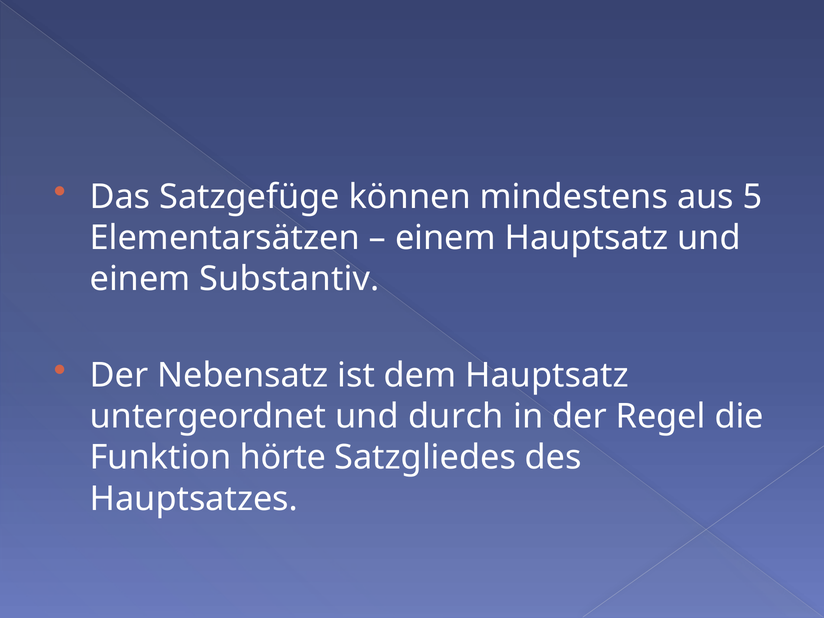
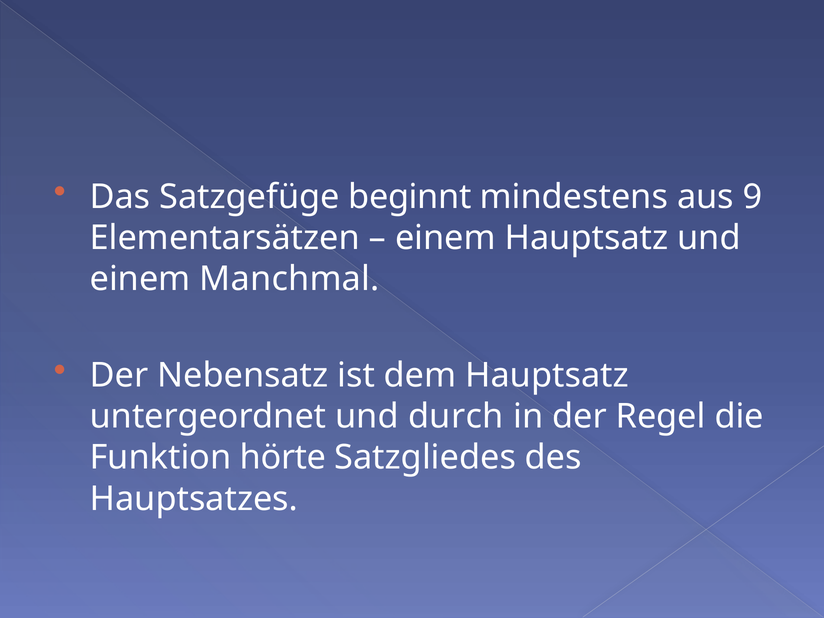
können: können -> beginnt
5: 5 -> 9
Substantiv: Substantiv -> Manchmal
